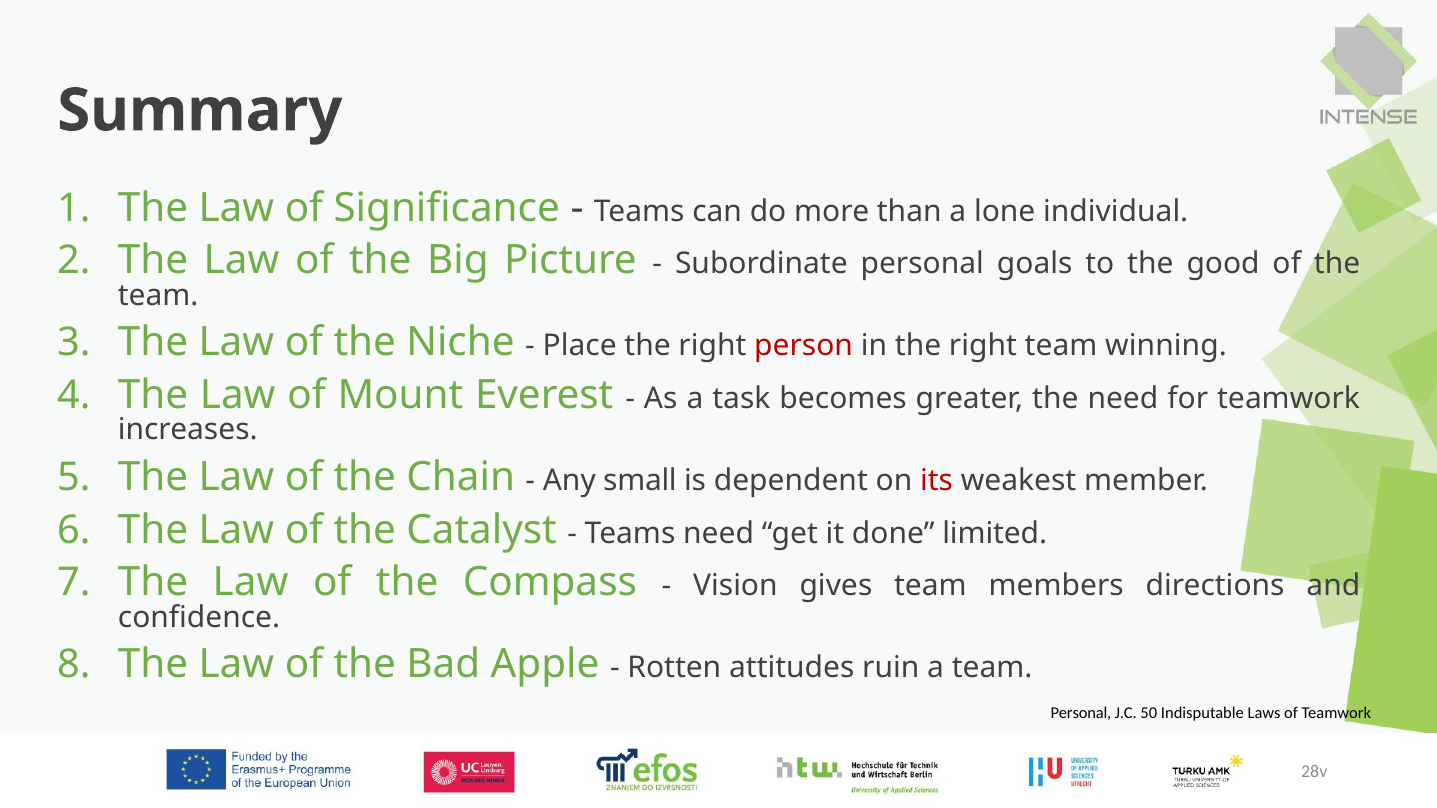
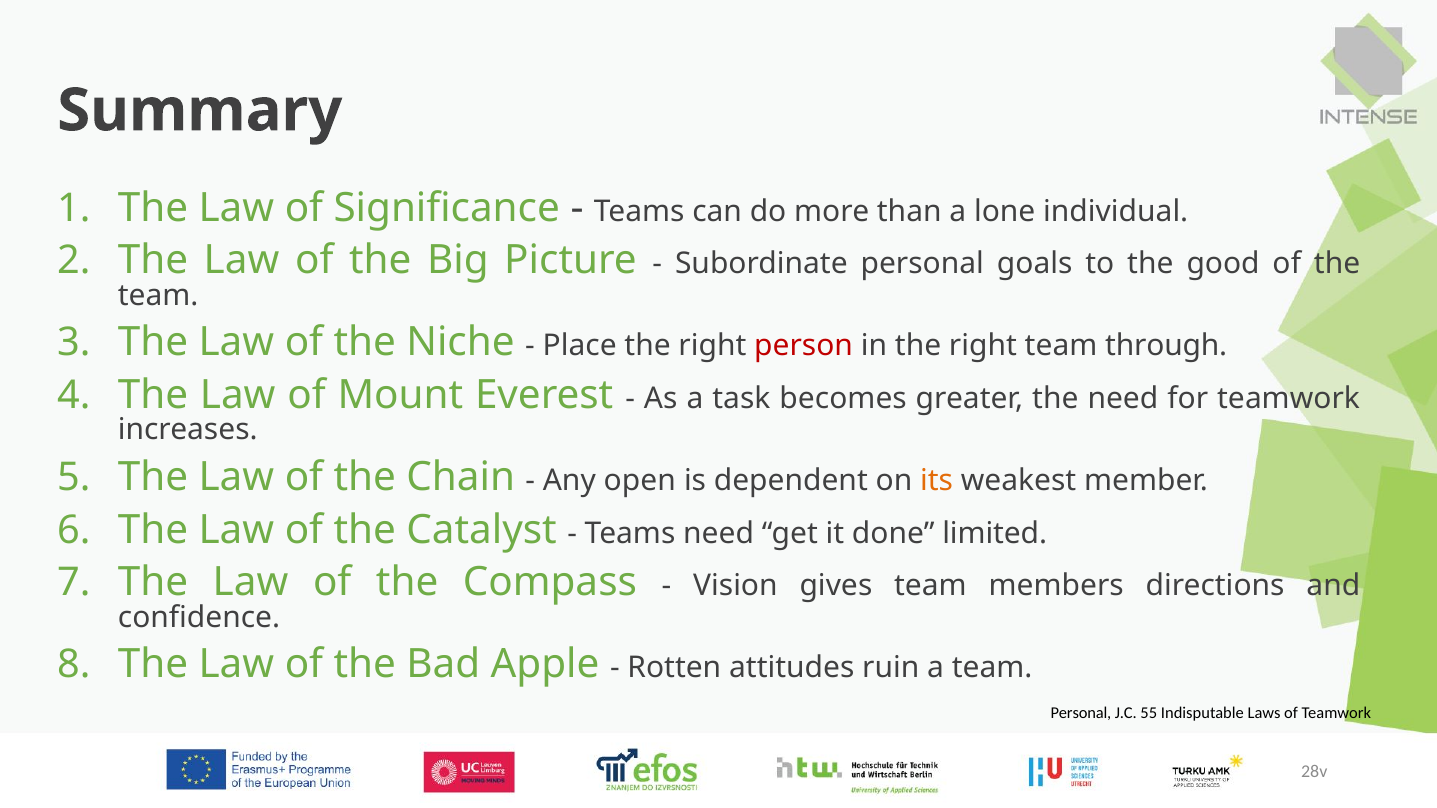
winning: winning -> through
small: small -> open
its colour: red -> orange
50: 50 -> 55
